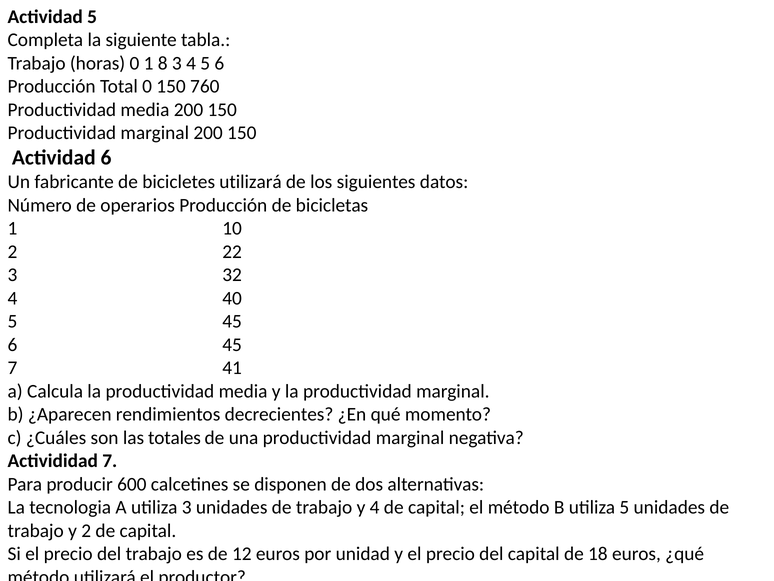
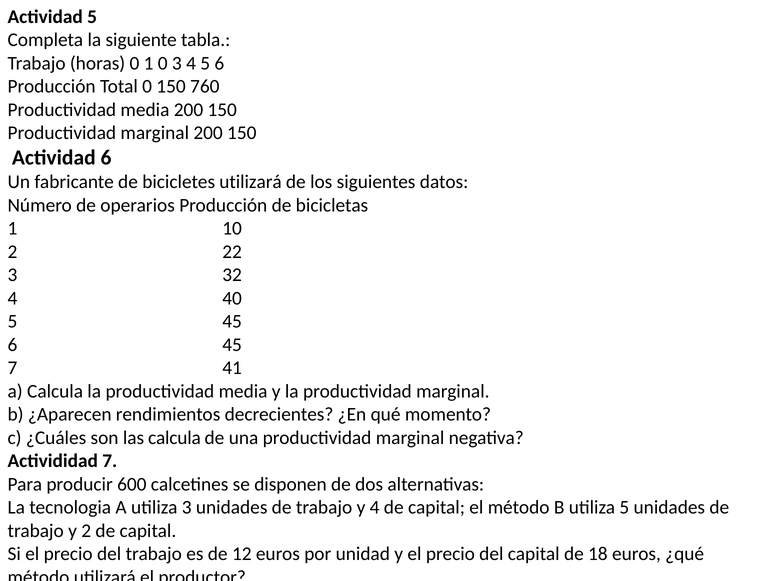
1 8: 8 -> 0
las totales: totales -> calcula
